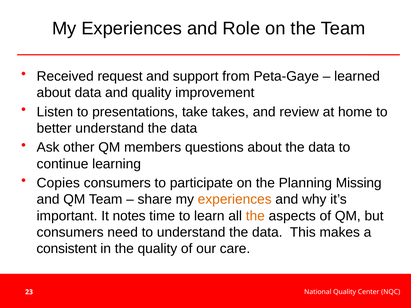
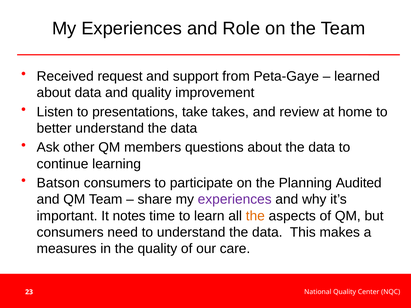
Copies: Copies -> Batson
Missing: Missing -> Audited
experiences at (235, 200) colour: orange -> purple
consistent: consistent -> measures
